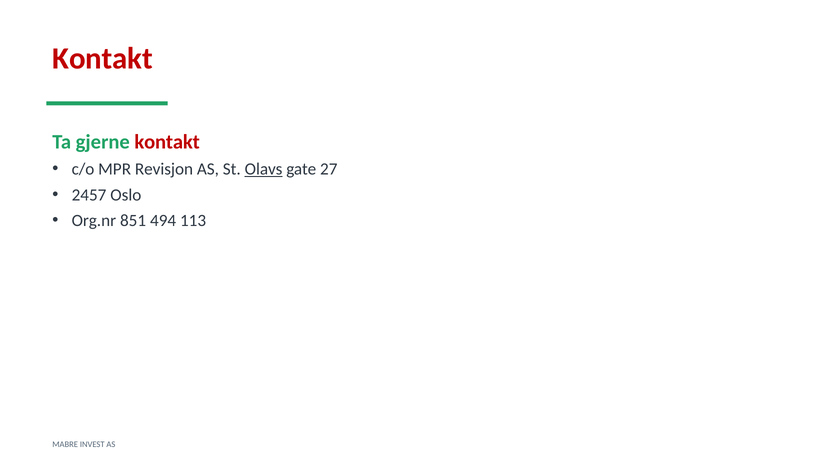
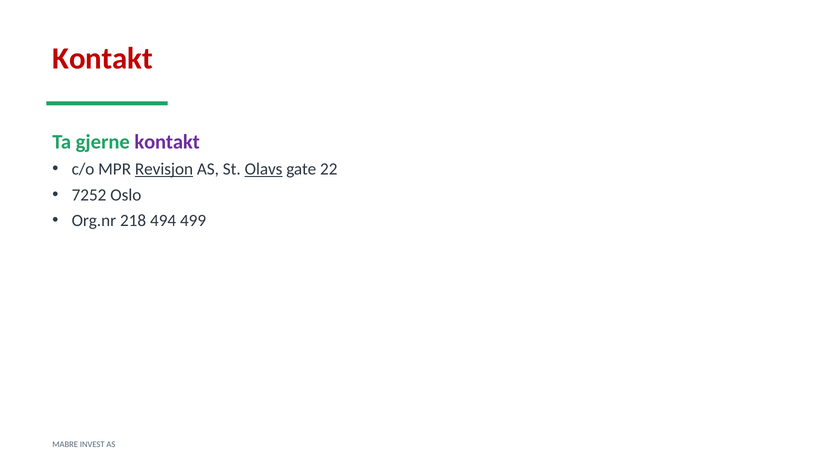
kontakt at (167, 142) colour: red -> purple
Revisjon underline: none -> present
27: 27 -> 22
2457: 2457 -> 7252
851: 851 -> 218
113: 113 -> 499
